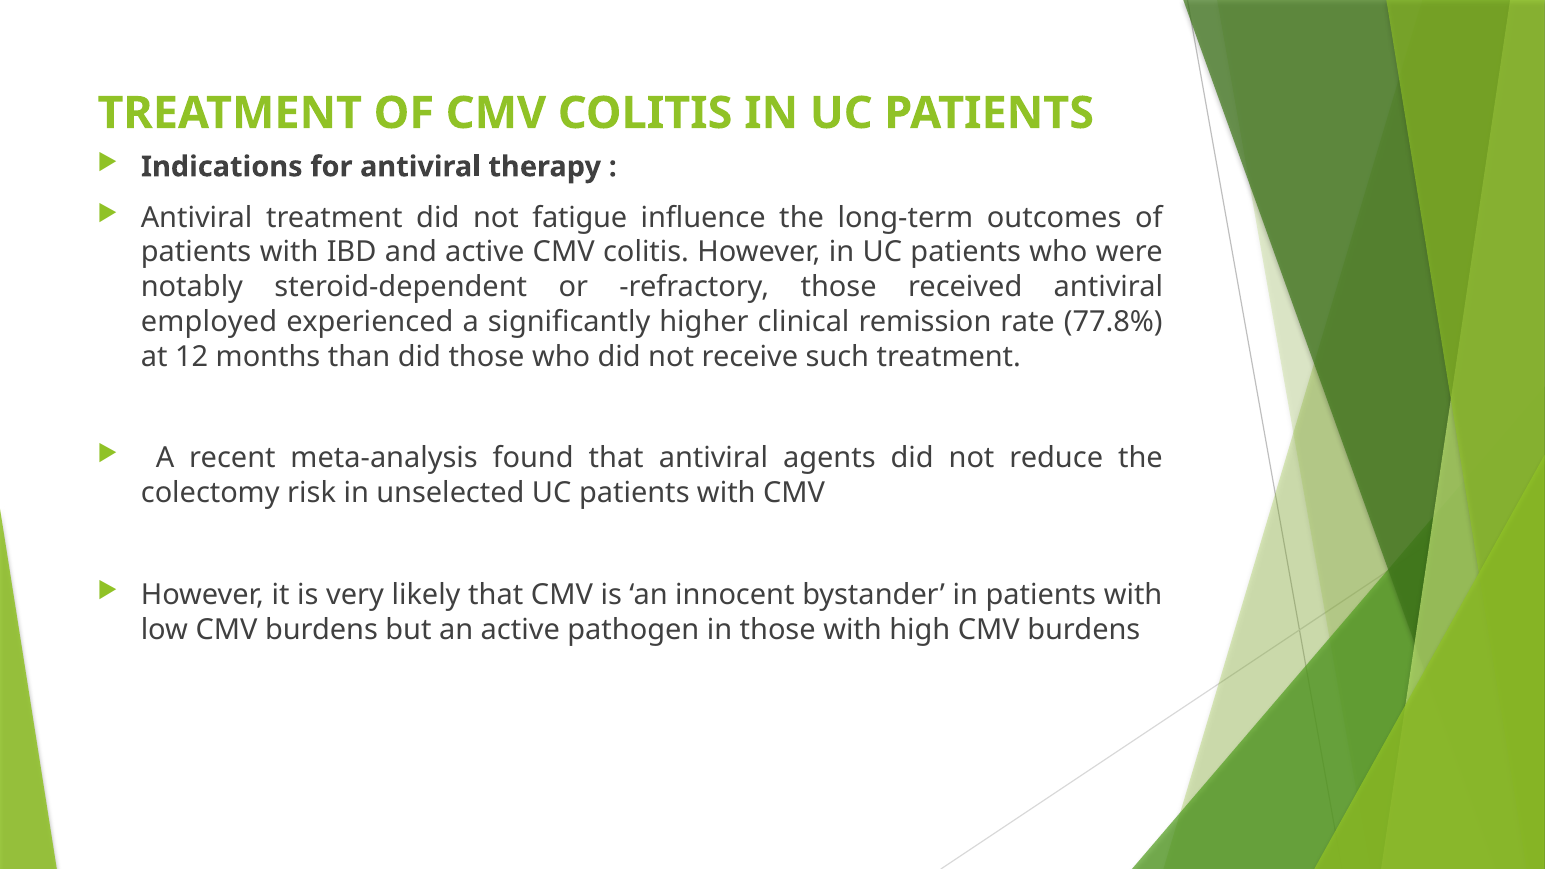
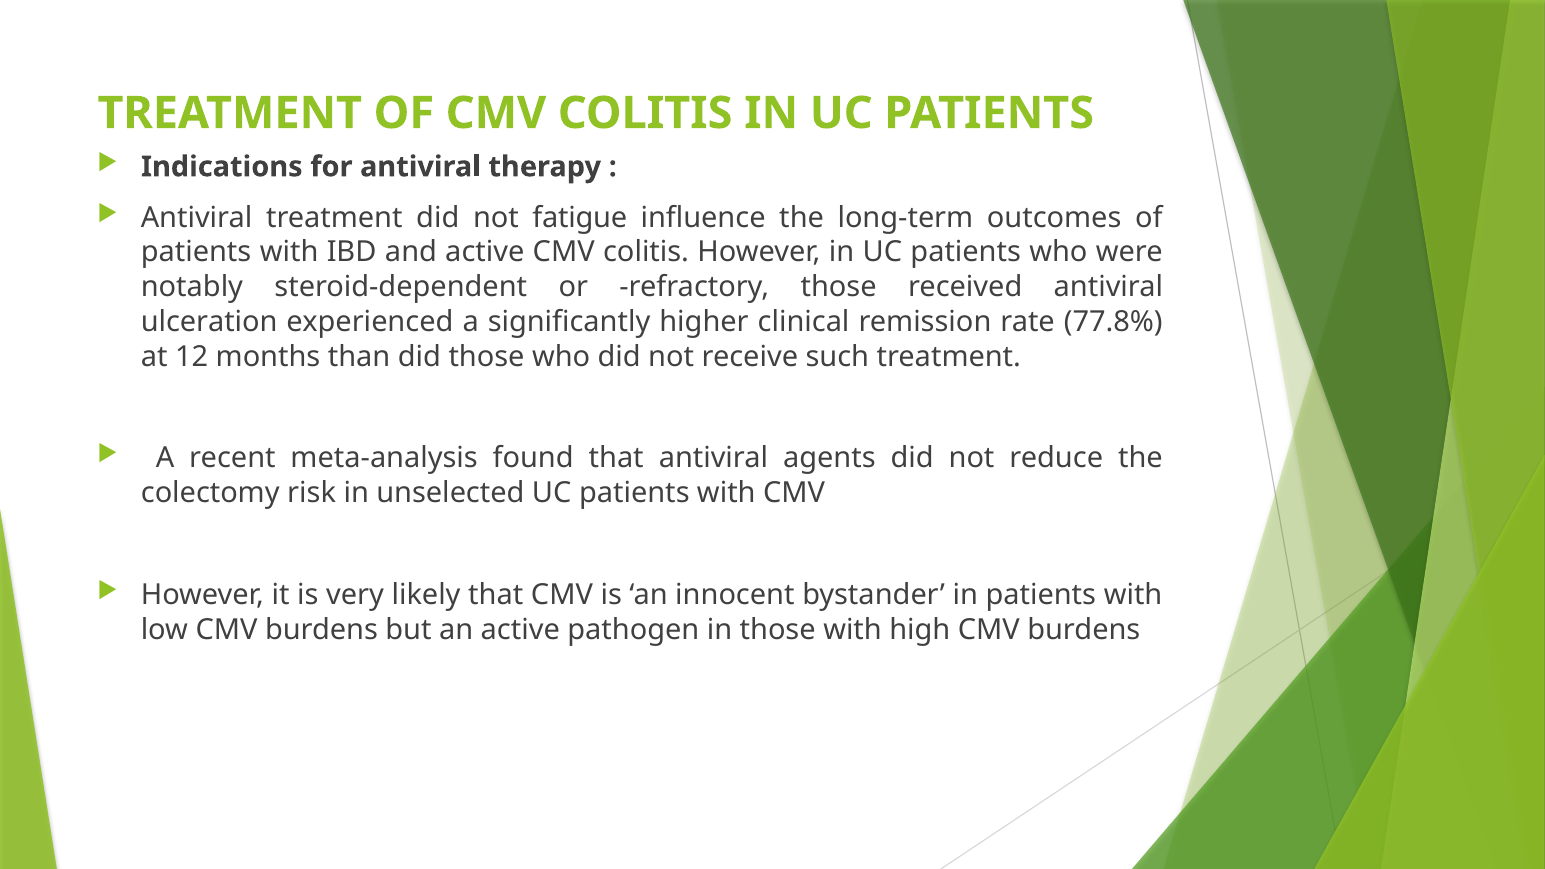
employed: employed -> ulceration
